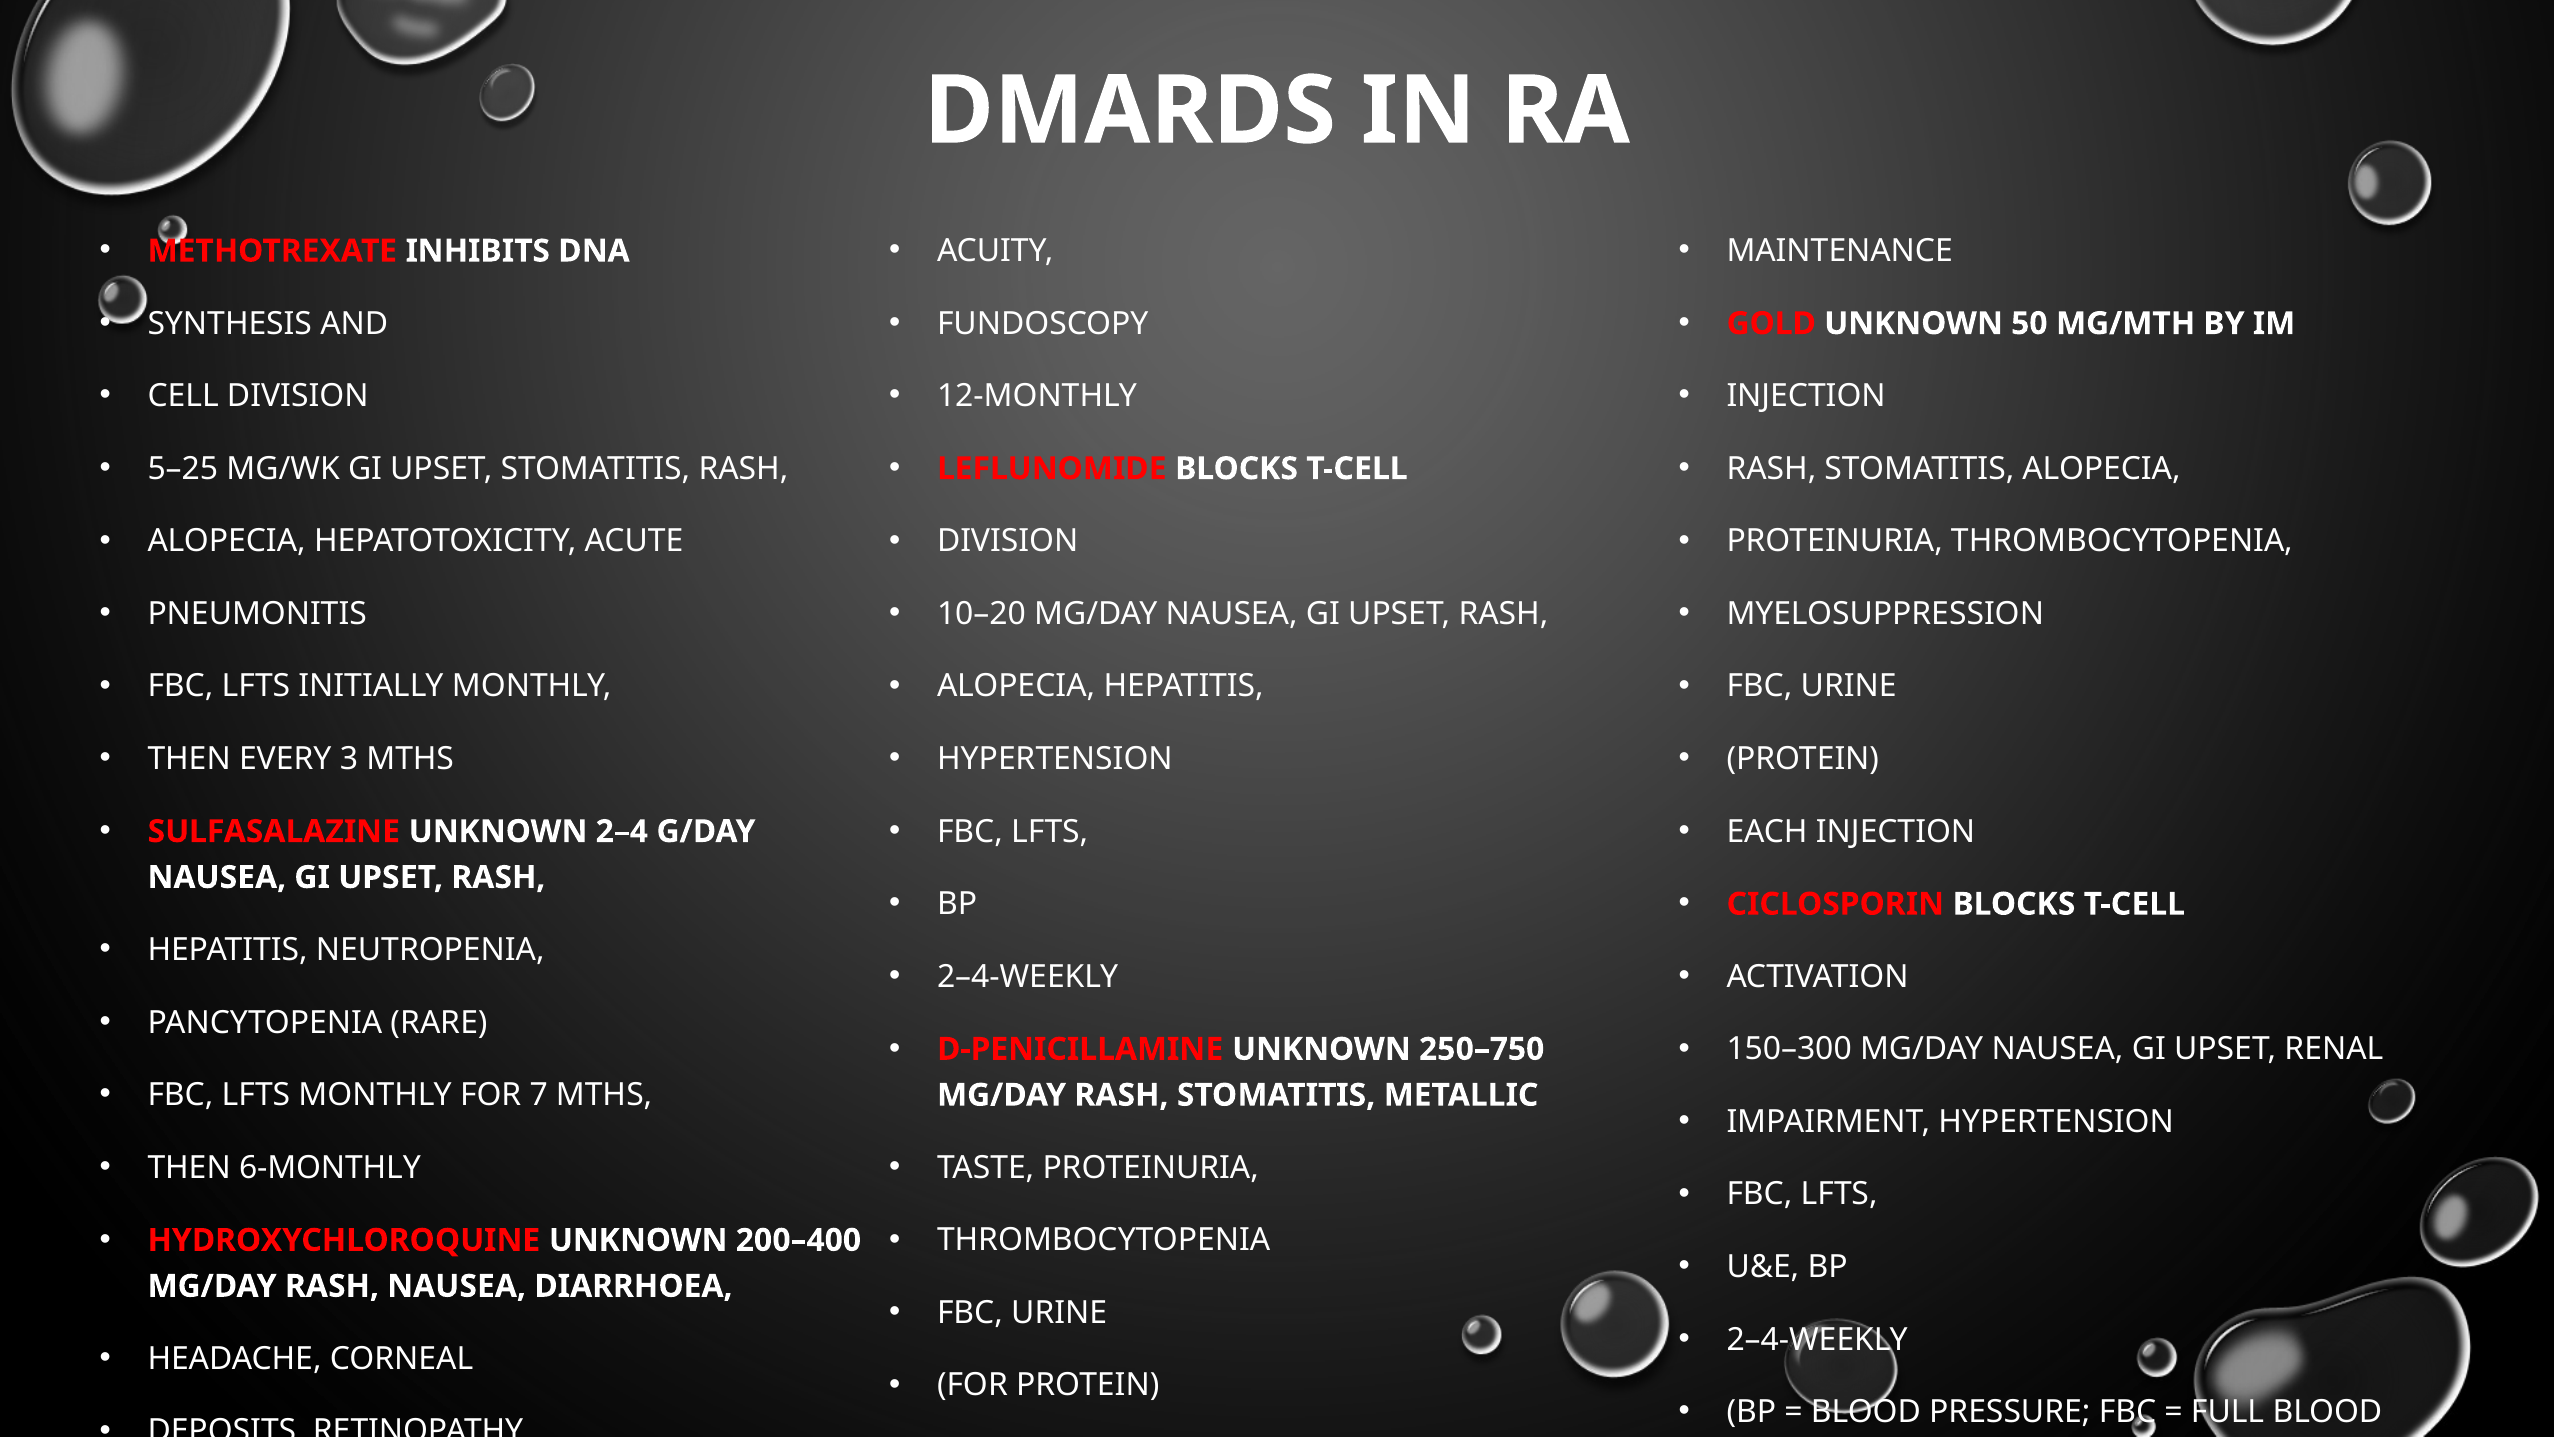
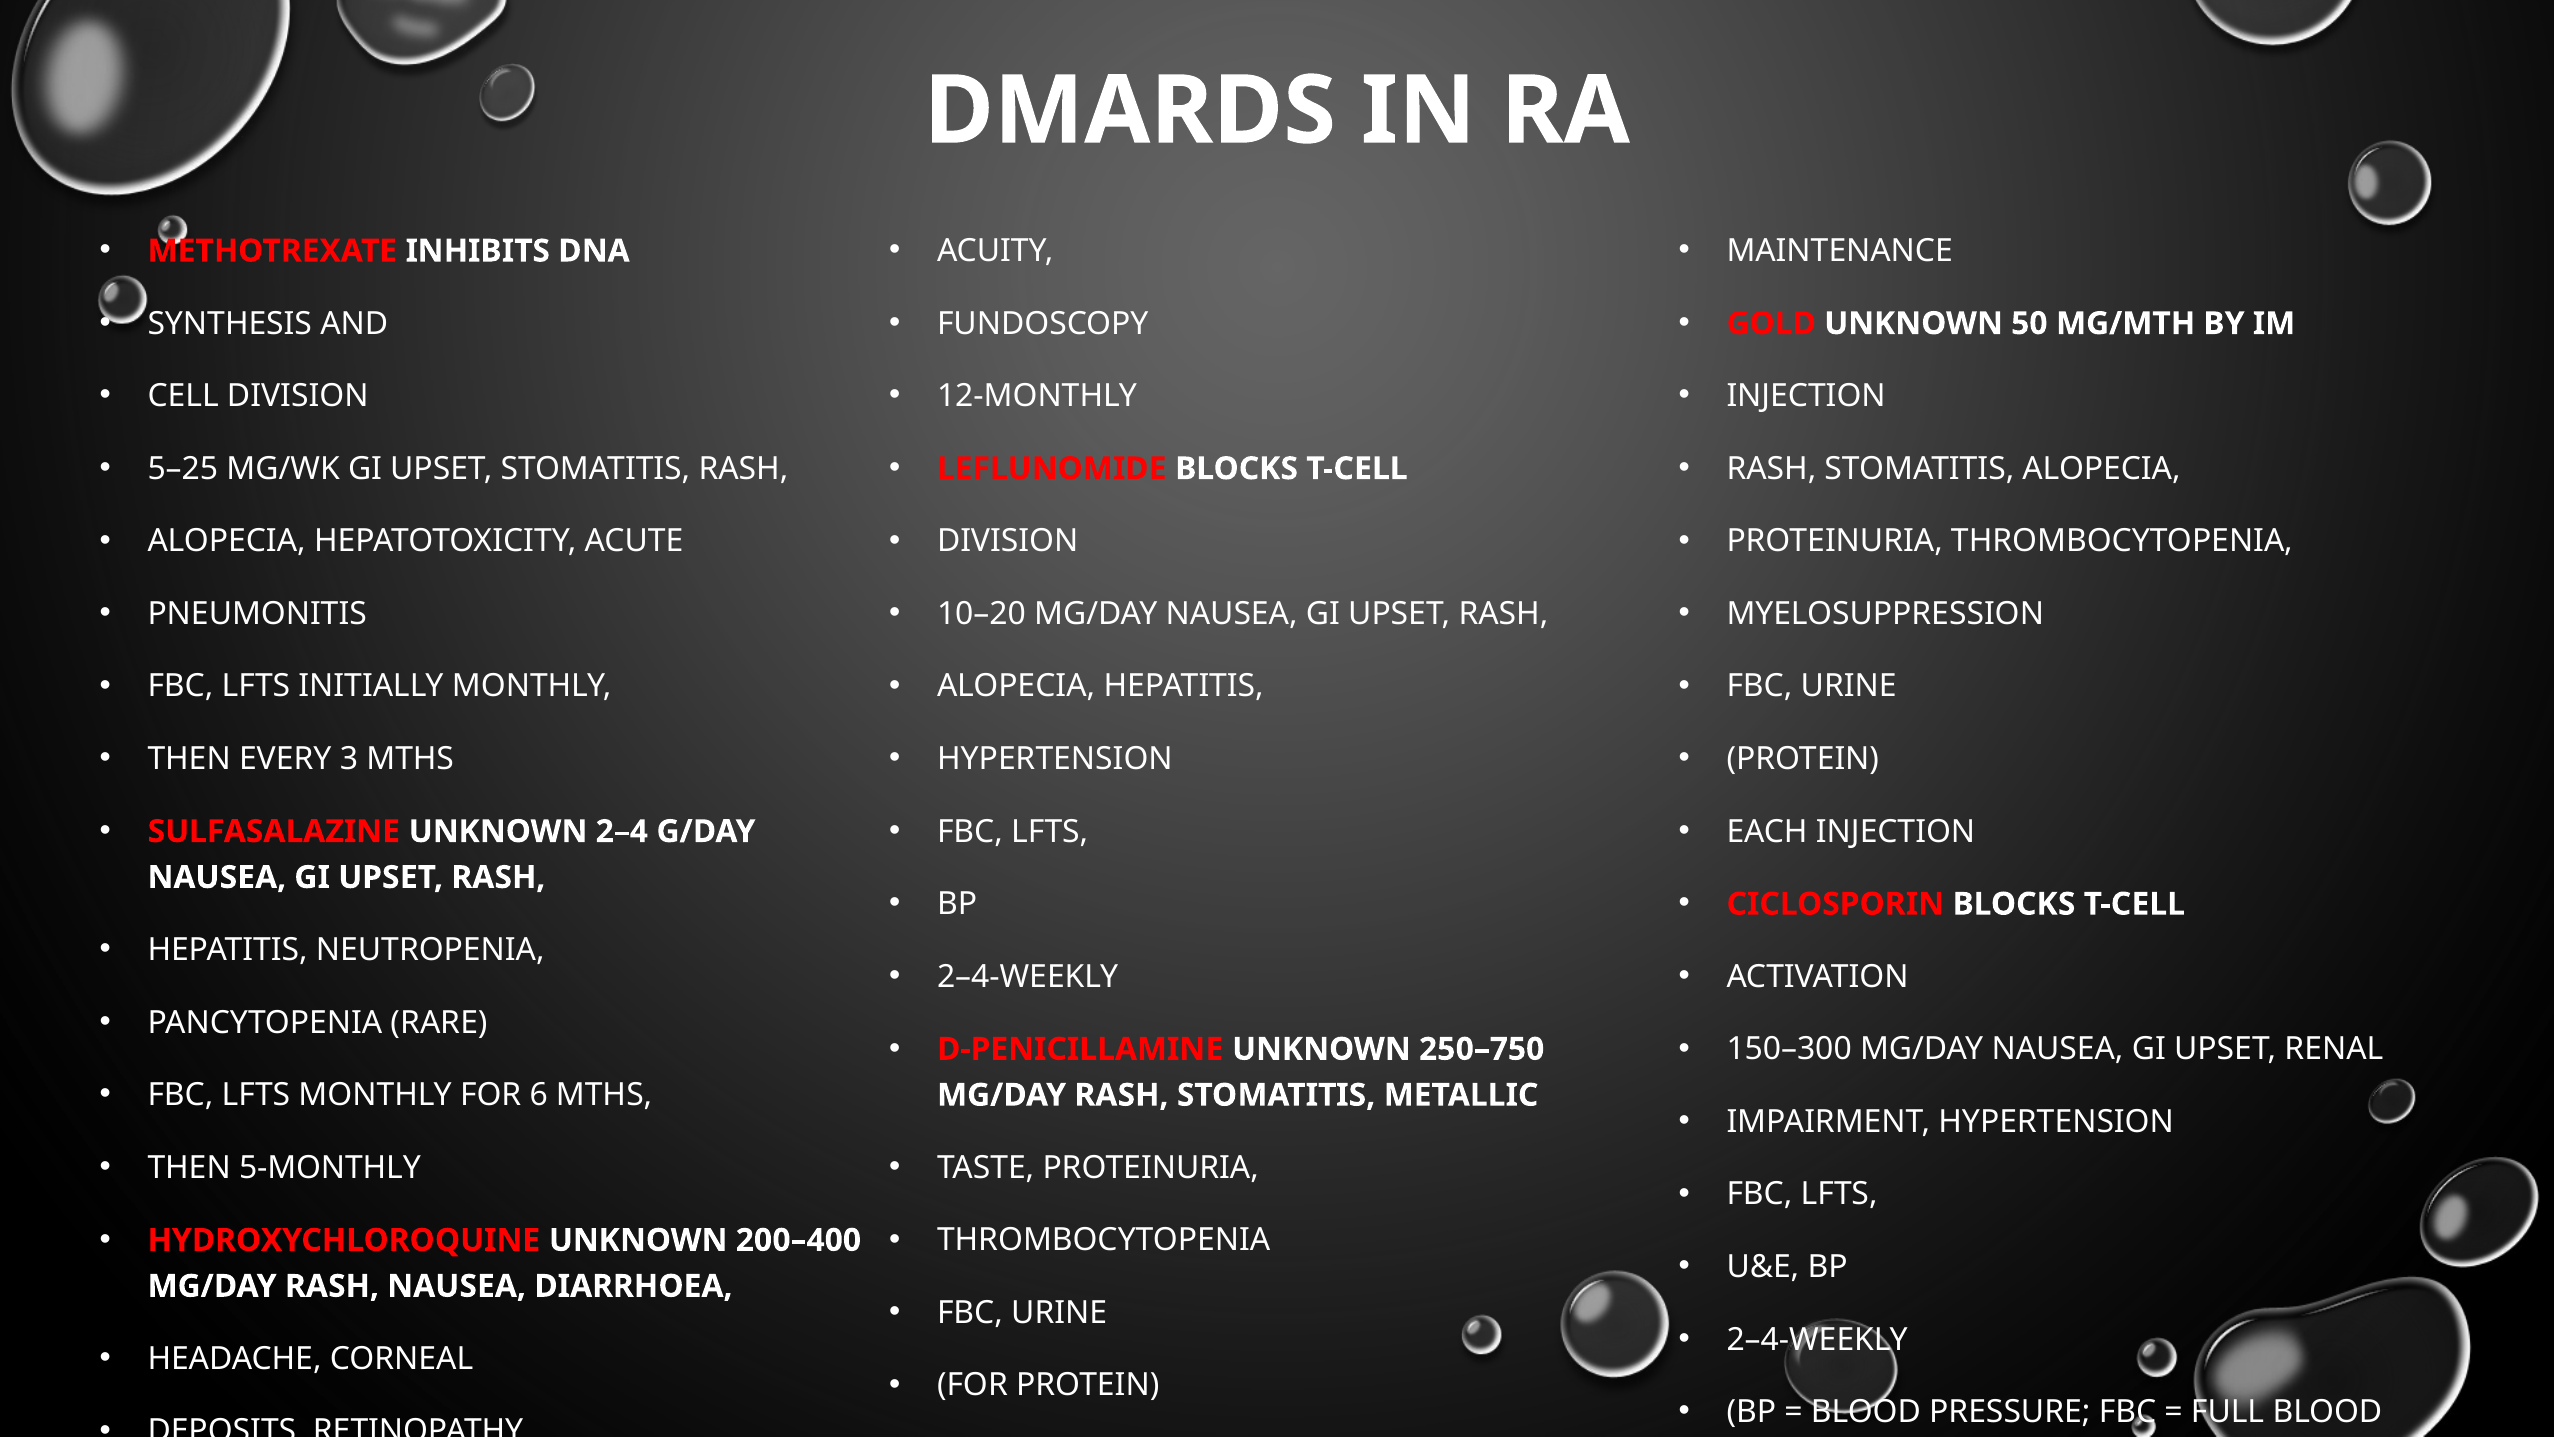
7: 7 -> 6
6-MONTHLY: 6-MONTHLY -> 5-MONTHLY
